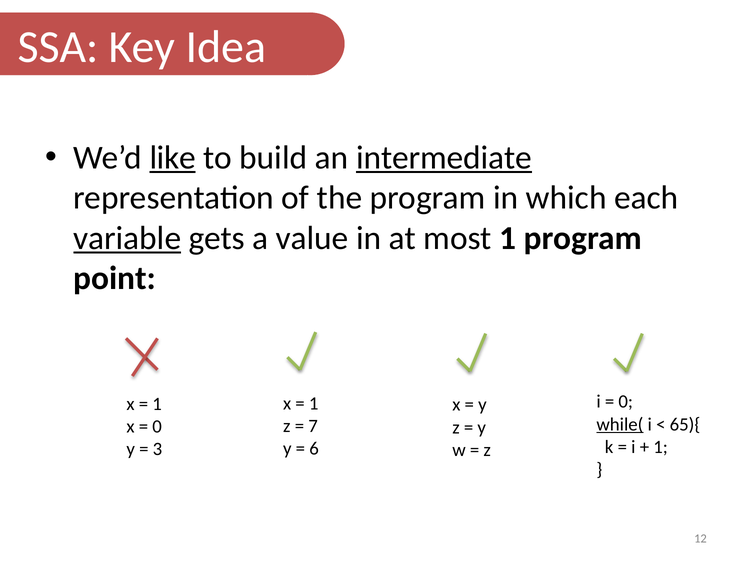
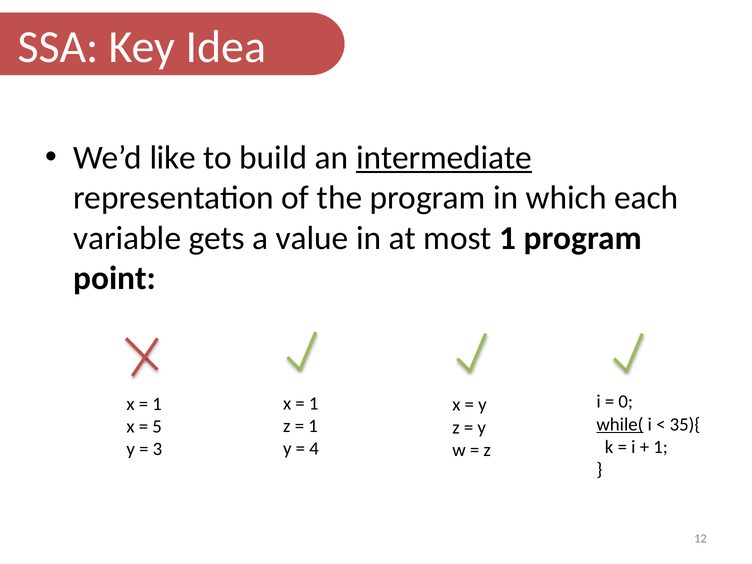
like underline: present -> none
variable underline: present -> none
65){: 65){ -> 35){
7 at (313, 426): 7 -> 1
0 at (157, 427): 0 -> 5
6: 6 -> 4
